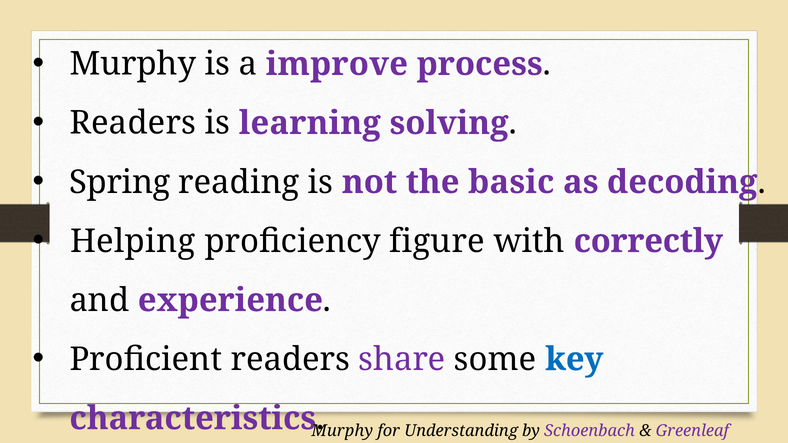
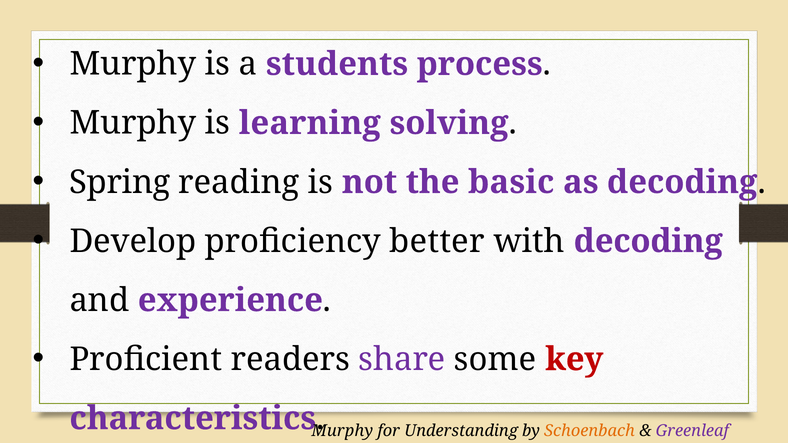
improve: improve -> students
Readers at (133, 123): Readers -> Murphy
Helping: Helping -> Develop
figure: figure -> better
with correctly: correctly -> decoding
key colour: blue -> red
Schoenbach colour: purple -> orange
